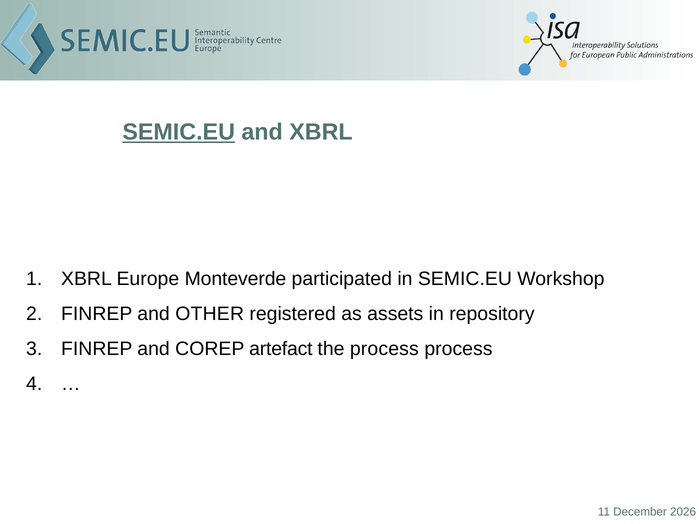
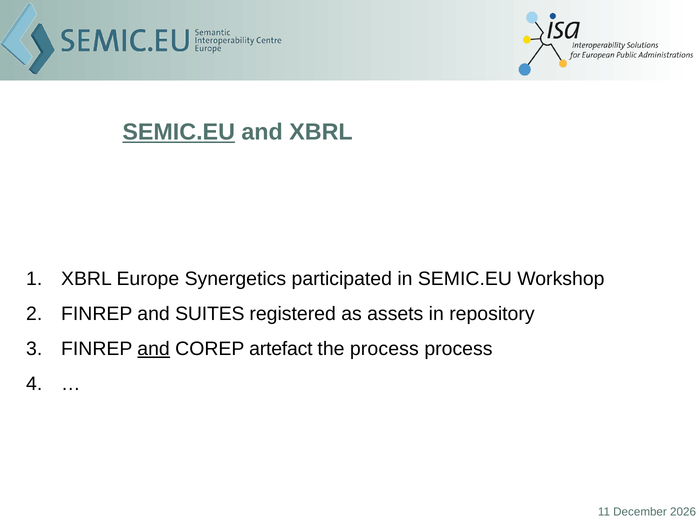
Monteverde: Monteverde -> Synergetics
OTHER: OTHER -> SUITES
and at (154, 349) underline: none -> present
